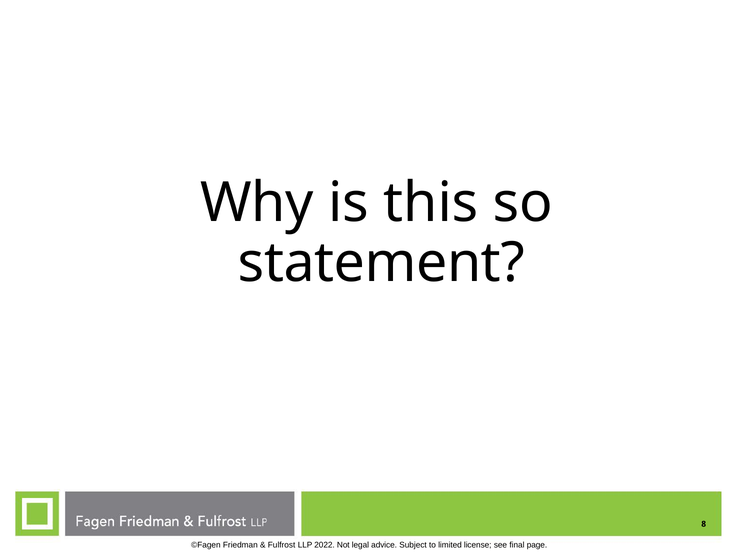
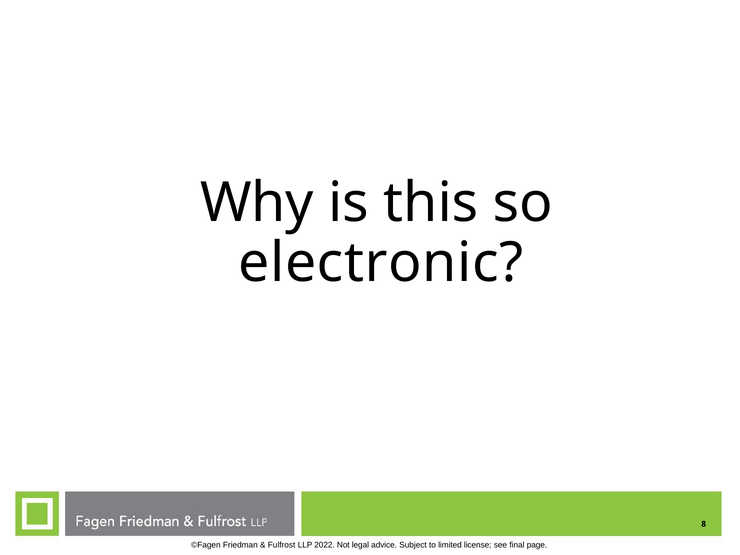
statement: statement -> electronic
